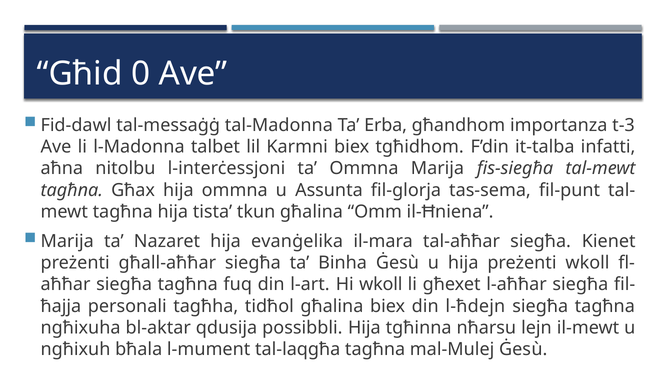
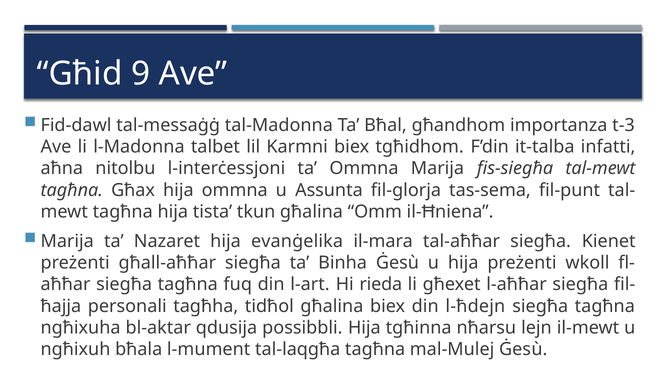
0: 0 -> 9
Erba: Erba -> Bħal
Hi wkoll: wkoll -> rieda
